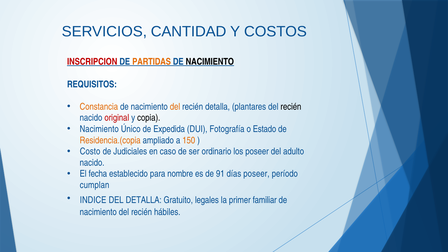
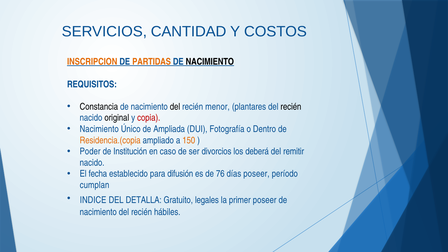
INSCRIPCION colour: red -> orange
Constancia colour: orange -> black
del at (175, 107) colour: orange -> black
recién detalla: detalla -> menor
original colour: red -> black
copia colour: black -> red
Expedida: Expedida -> Ampliada
Estado: Estado -> Dentro
Costo: Costo -> Poder
Judiciales: Judiciales -> Institución
ordinario: ordinario -> divorcios
los poseer: poseer -> deberá
adulto: adulto -> remitir
nombre: nombre -> difusión
91: 91 -> 76
primer familiar: familiar -> poseer
